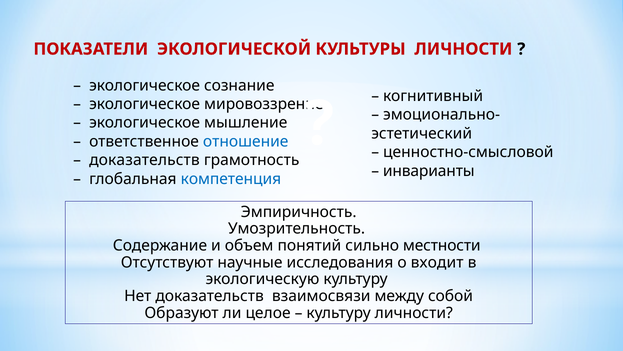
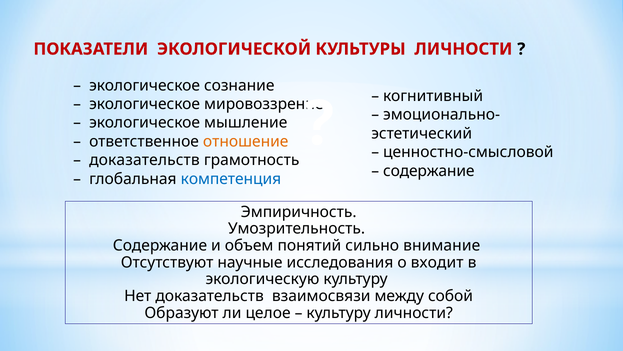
отношение colour: blue -> orange
инварианты at (429, 171): инварианты -> содержание
местности: местности -> внимание
